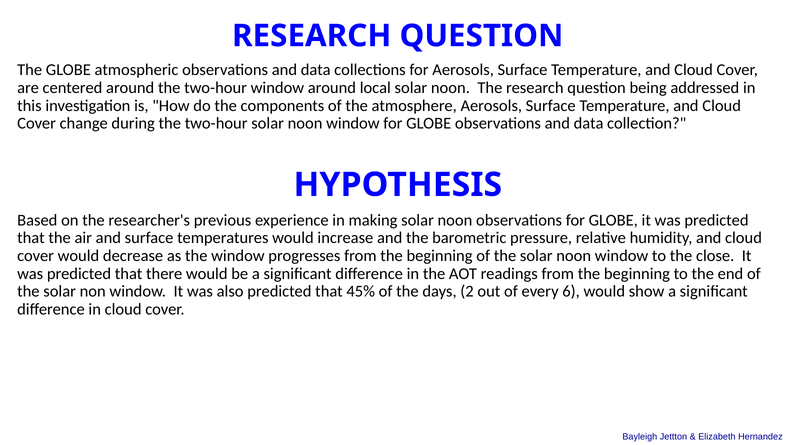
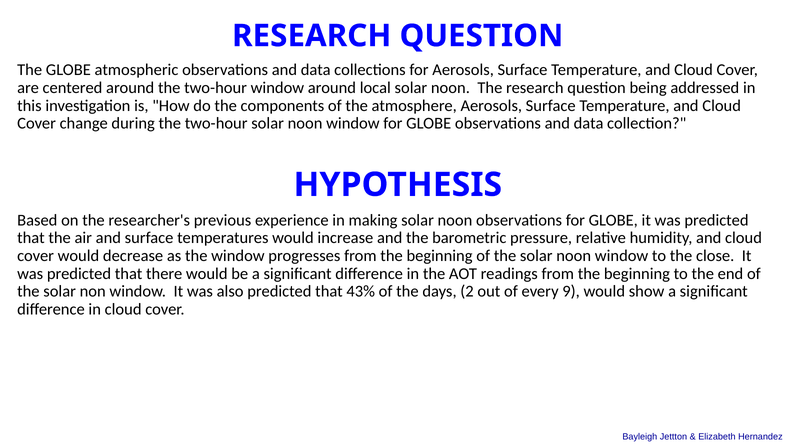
45%: 45% -> 43%
6: 6 -> 9
